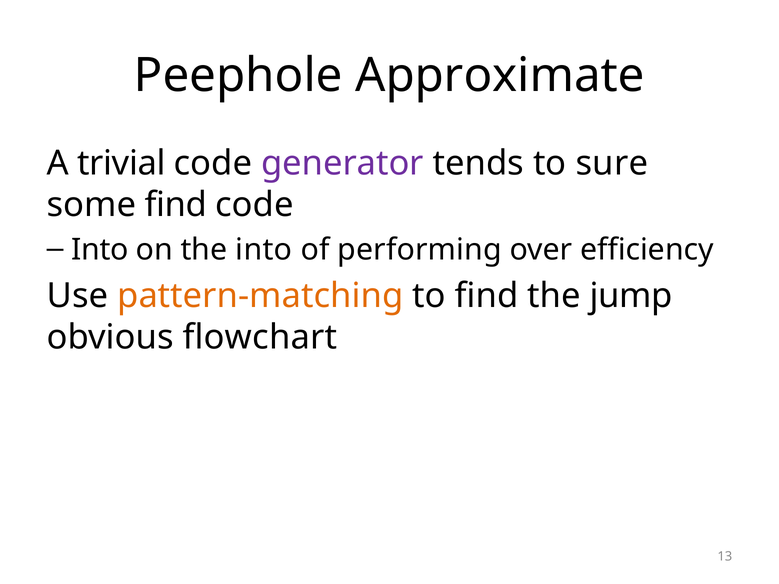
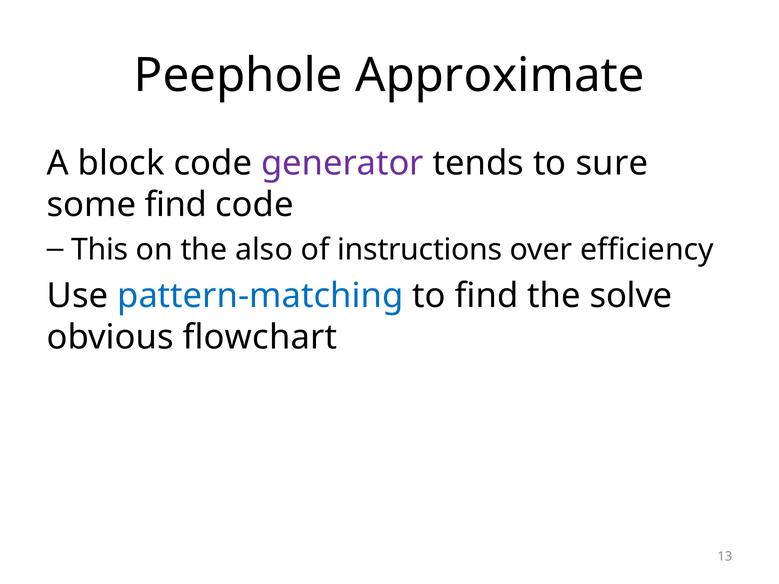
trivial: trivial -> block
Into at (100, 250): Into -> This
the into: into -> also
performing: performing -> instructions
pattern-matching colour: orange -> blue
jump: jump -> solve
